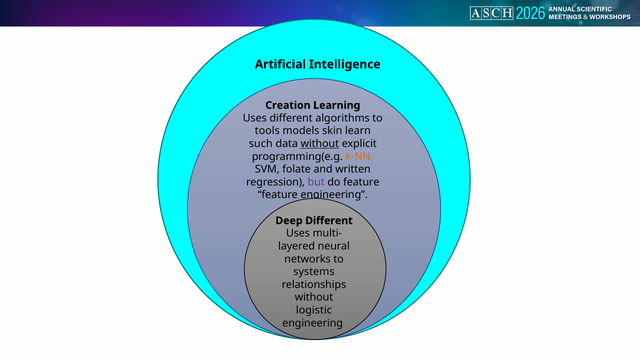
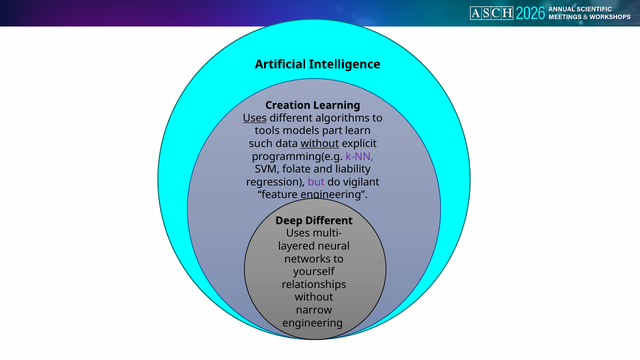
Uses at (255, 118) underline: none -> present
skin: skin -> part
k-NN colour: orange -> purple
written: written -> liability
do feature: feature -> vigilant
systems: systems -> yourself
logistic: logistic -> narrow
